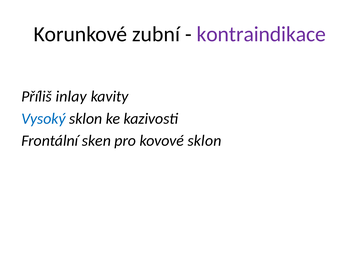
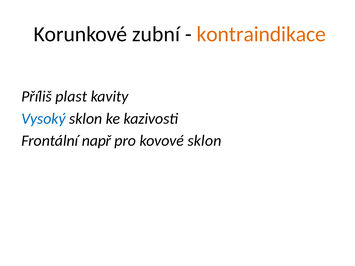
kontraindikace colour: purple -> orange
inlay: inlay -> plast
sken: sken -> např
